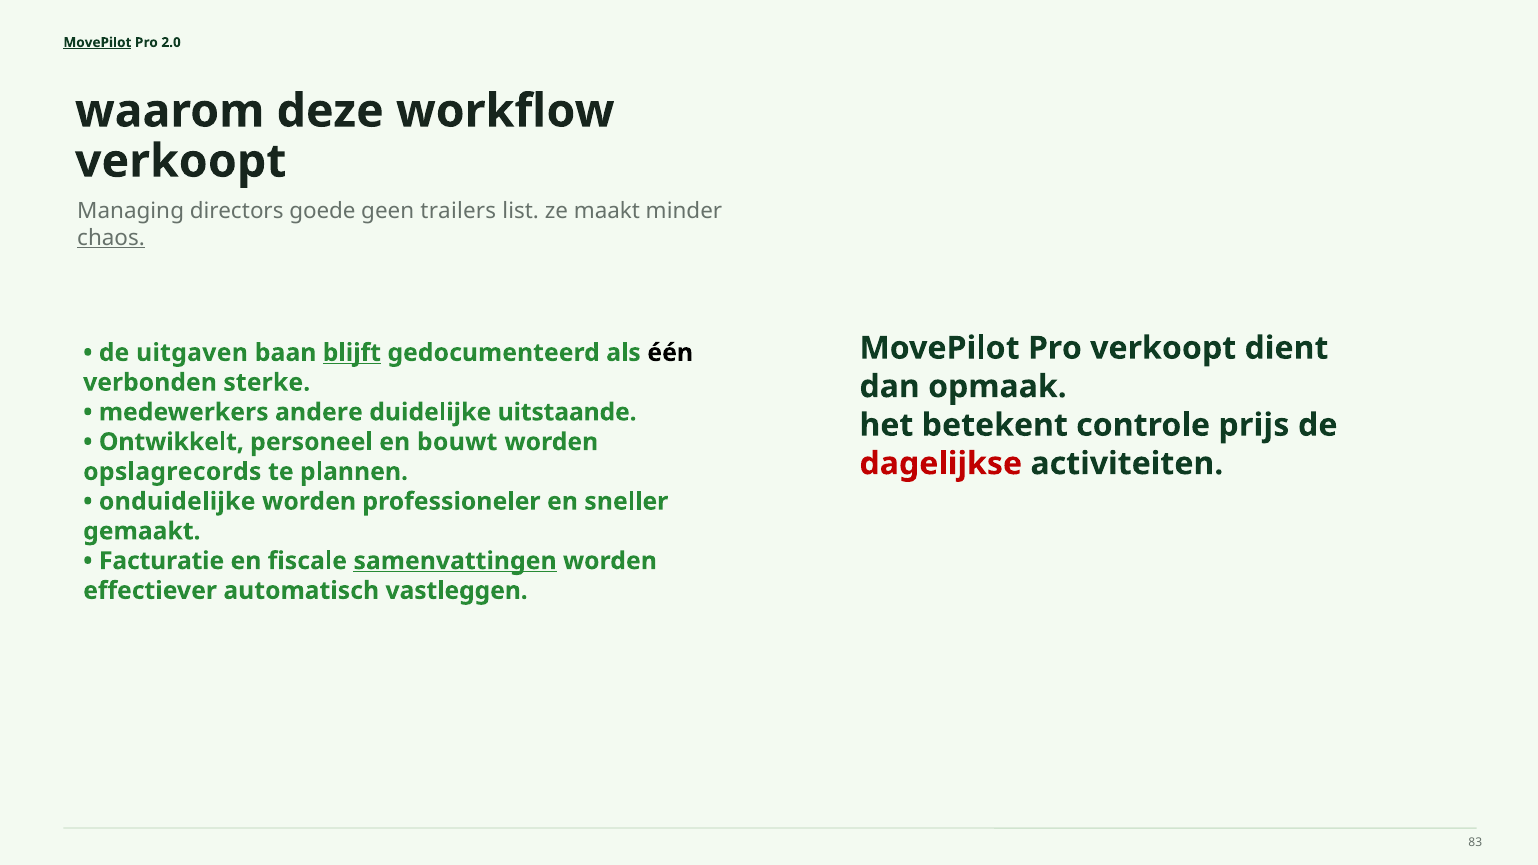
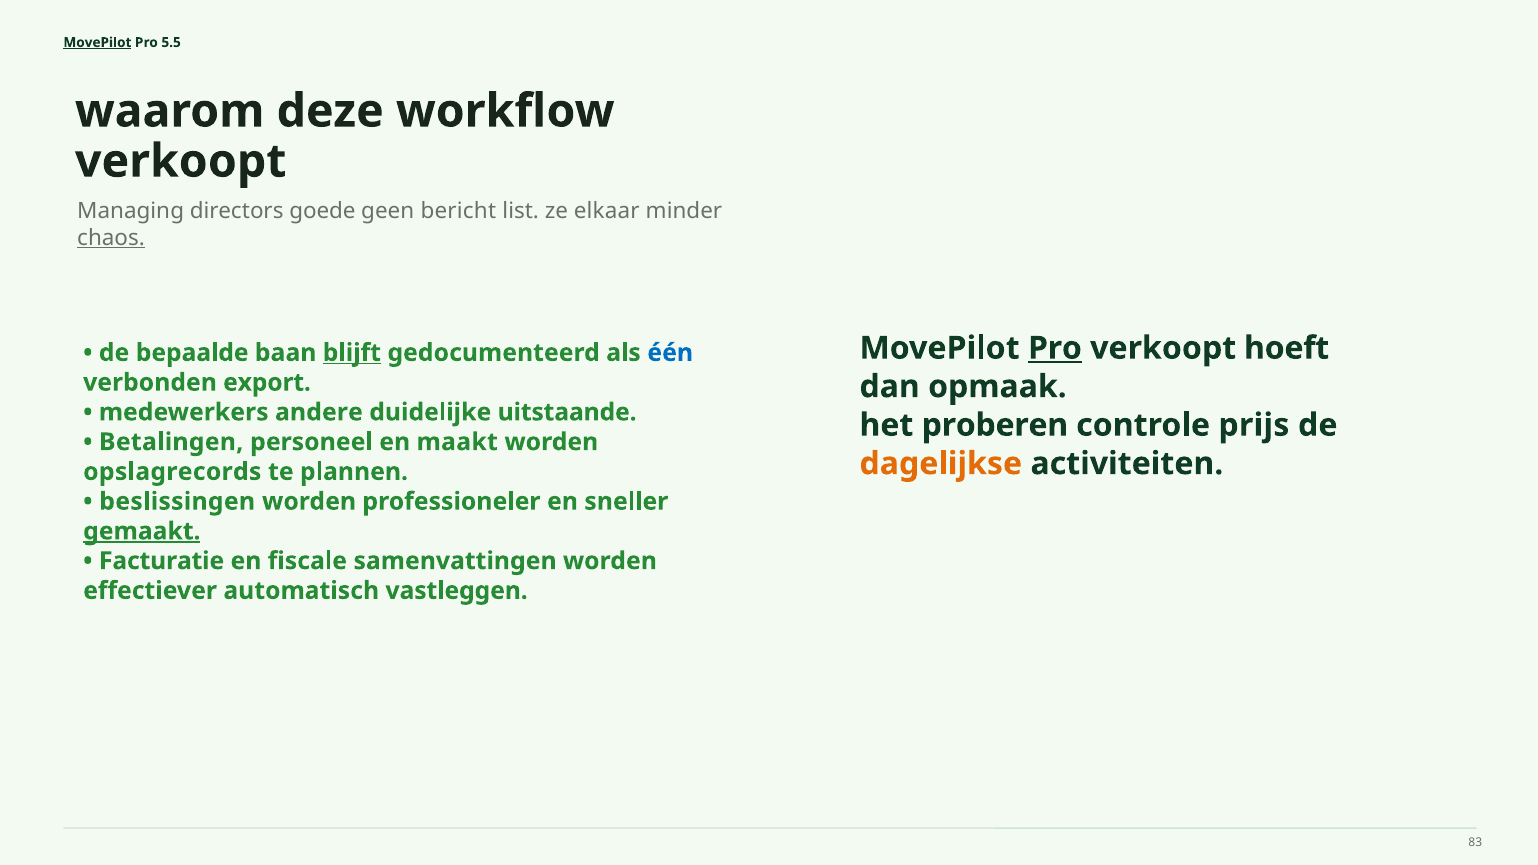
2.0: 2.0 -> 5.5
trailers: trailers -> bericht
maakt: maakt -> elkaar
Pro at (1055, 348) underline: none -> present
dient: dient -> hoeft
uitgaven: uitgaven -> bepaalde
één colour: black -> blue
sterke: sterke -> export
betekent: betekent -> proberen
Ontwikkelt: Ontwikkelt -> Betalingen
bouwt: bouwt -> maakt
dagelijkse colour: red -> orange
onduidelijke: onduidelijke -> beslissingen
gemaakt underline: none -> present
samenvattingen underline: present -> none
